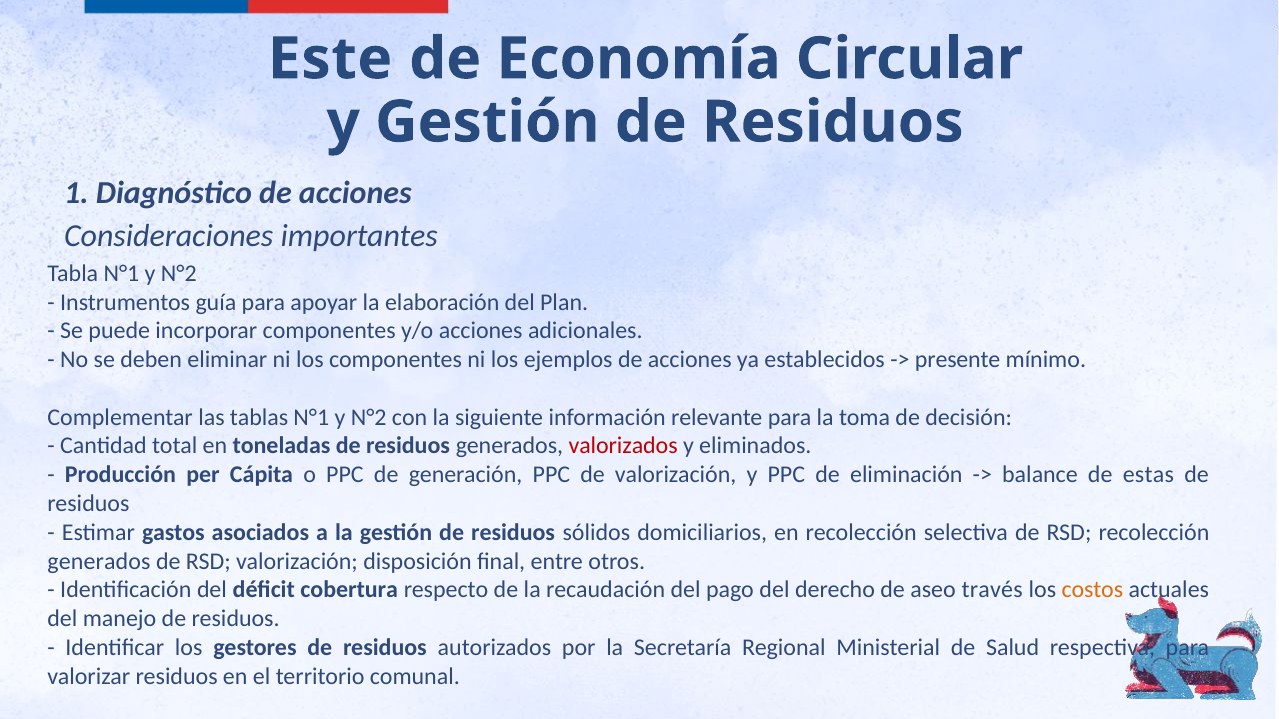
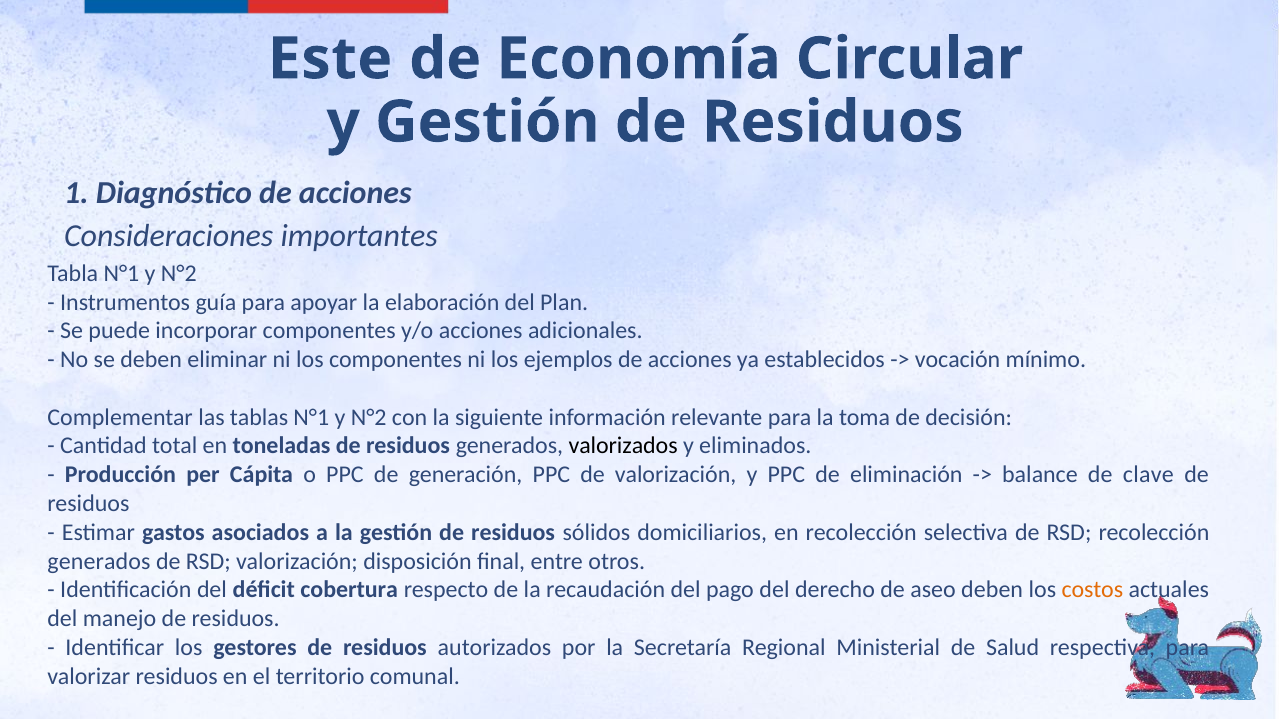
presente: presente -> vocación
valorizados colour: red -> black
estas: estas -> clave
aseo través: través -> deben
